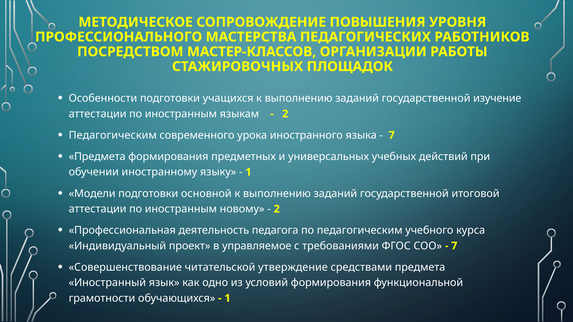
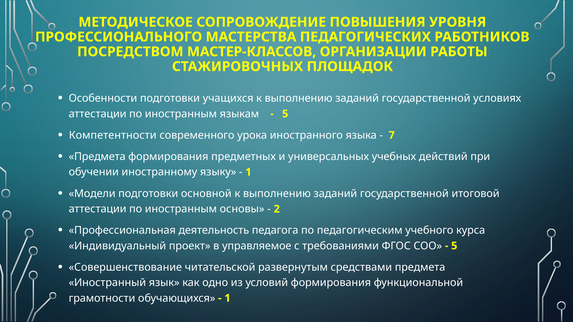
изучение: изучение -> условиях
2 at (285, 114): 2 -> 5
Педагогическим at (113, 135): Педагогическим -> Компетентности
новому: новому -> основы
7 at (454, 246): 7 -> 5
утверждение: утверждение -> развернутым
